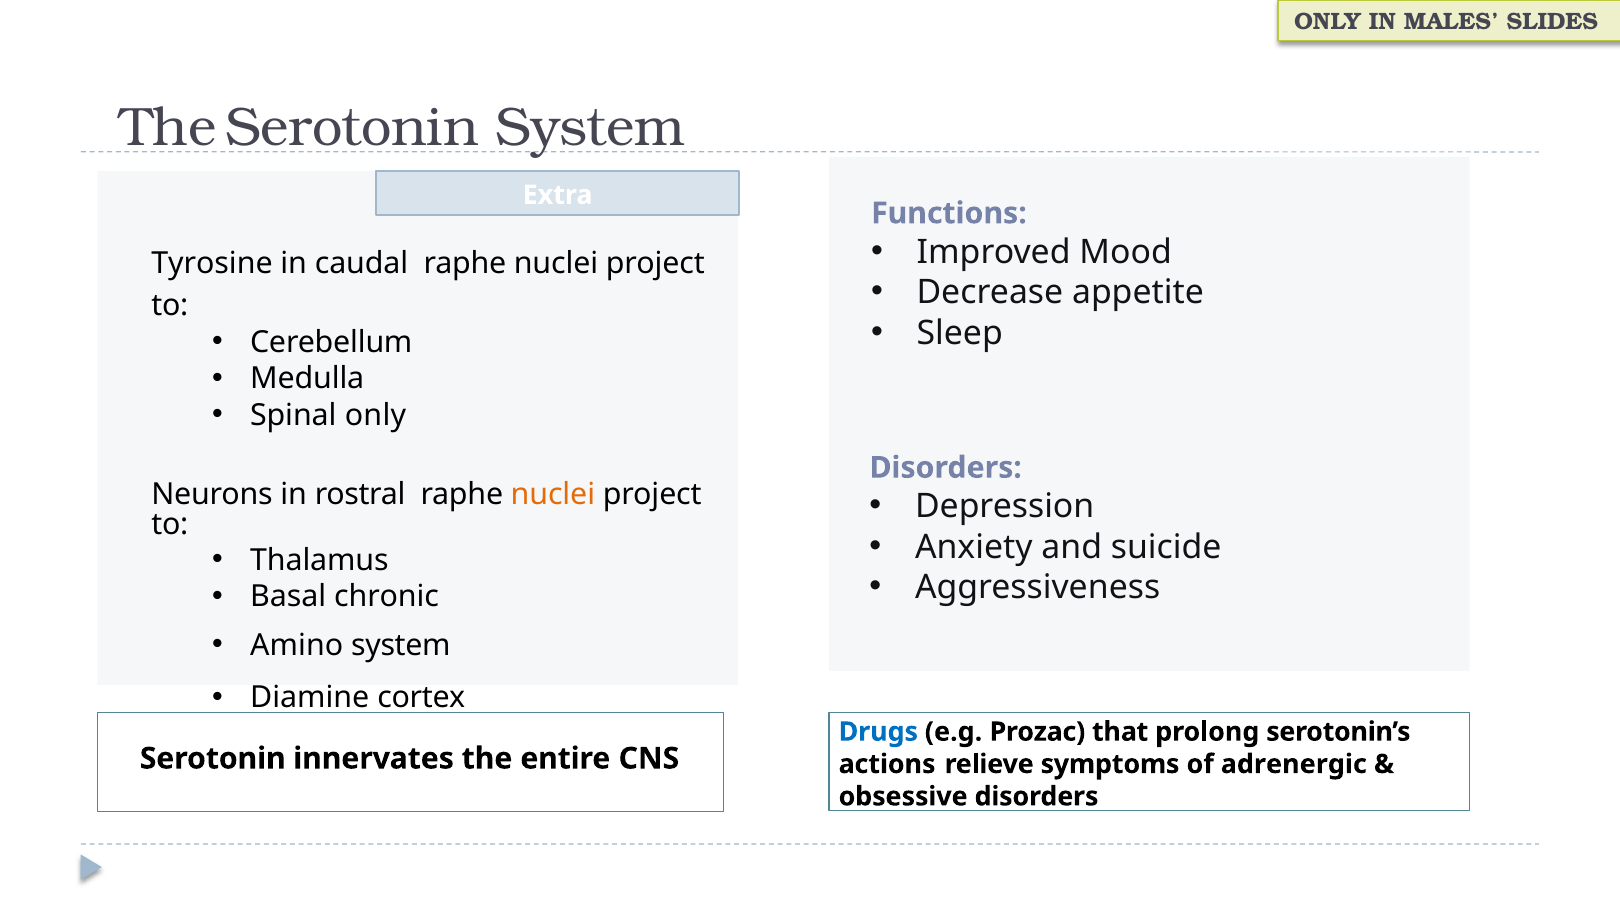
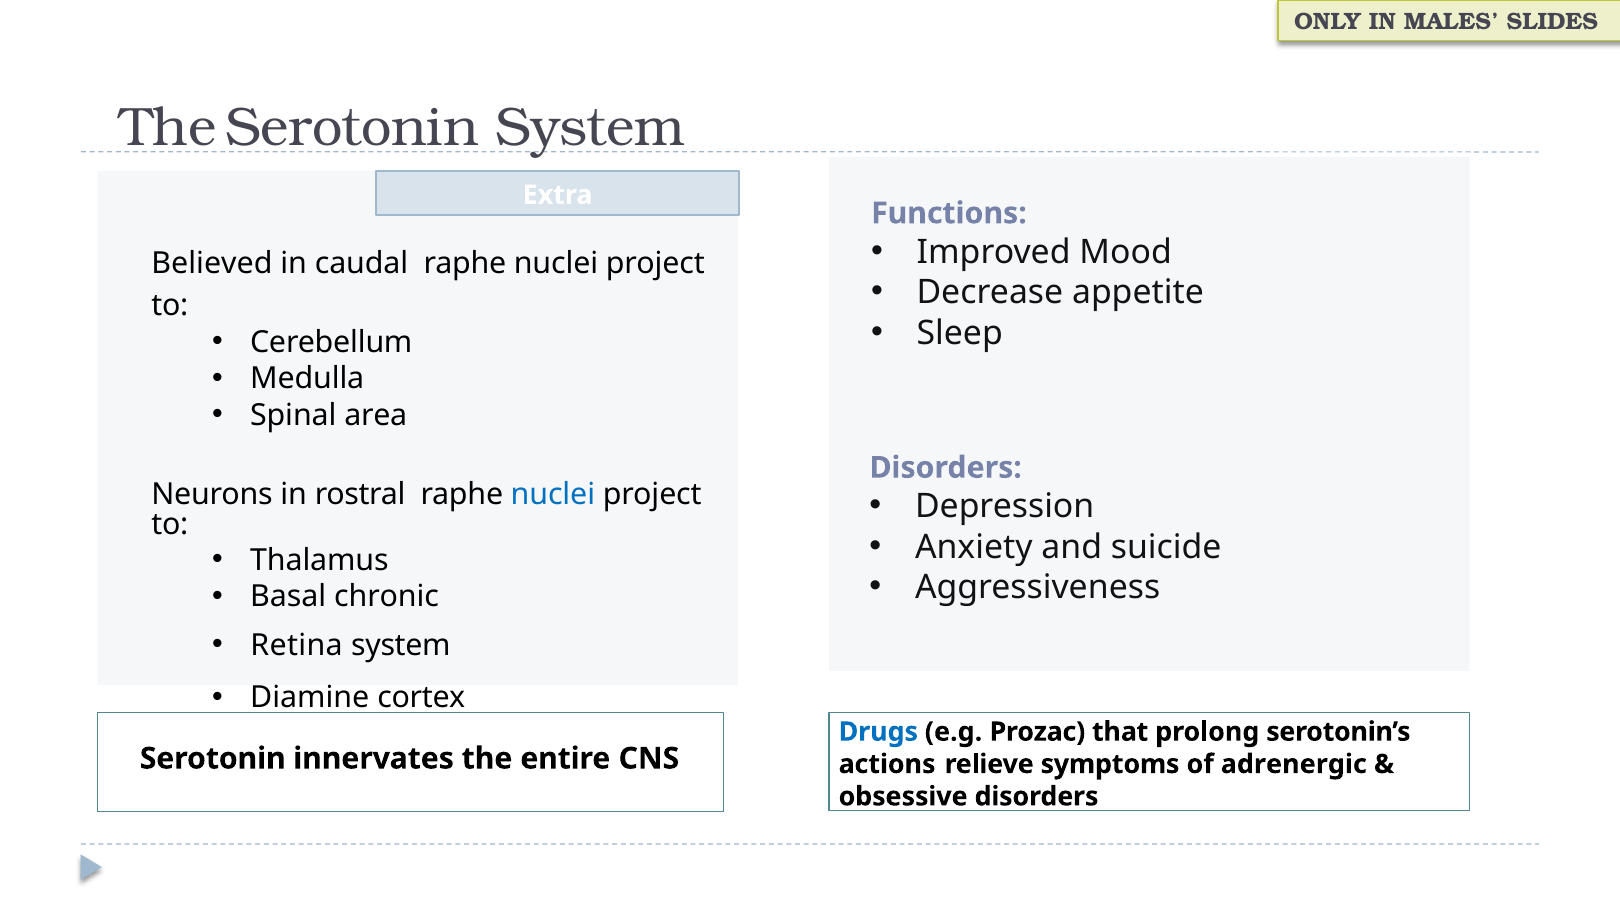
Tyrosine: Tyrosine -> Believed
Spinal only: only -> area
nuclei at (553, 495) colour: orange -> blue
Amino: Amino -> Retina
